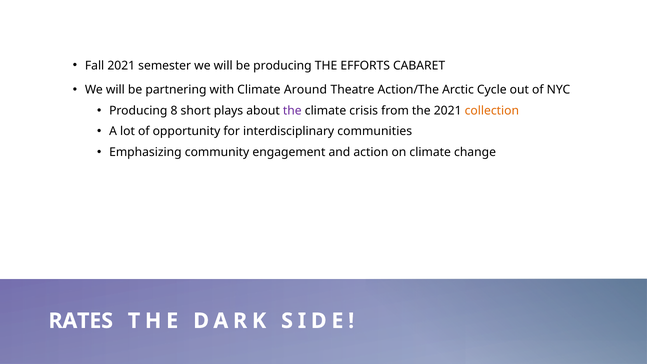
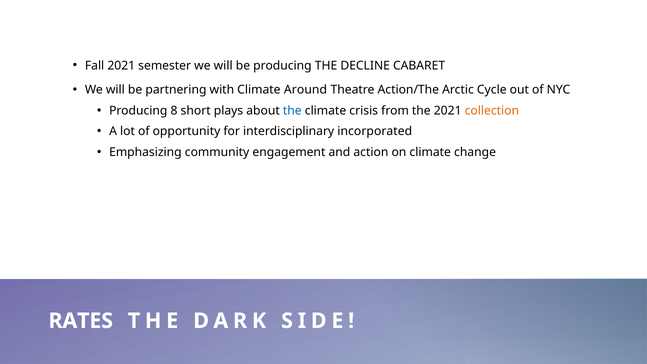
EFFORTS: EFFORTS -> DECLINE
the at (292, 111) colour: purple -> blue
communities: communities -> incorporated
